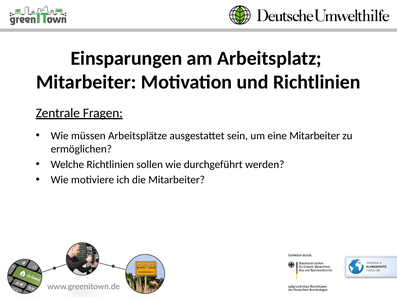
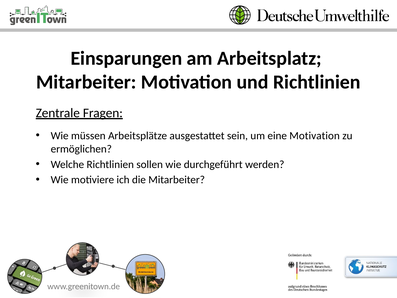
eine Mitarbeiter: Mitarbeiter -> Motivation
